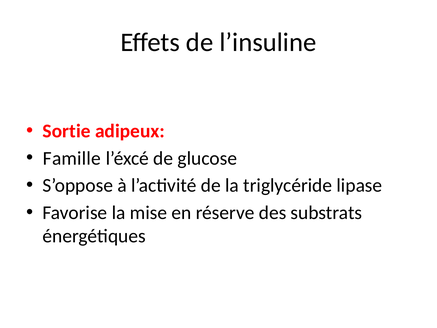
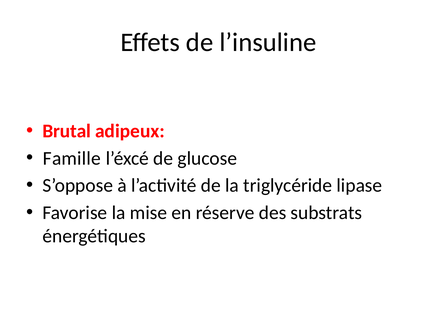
Sortie: Sortie -> Brutal
